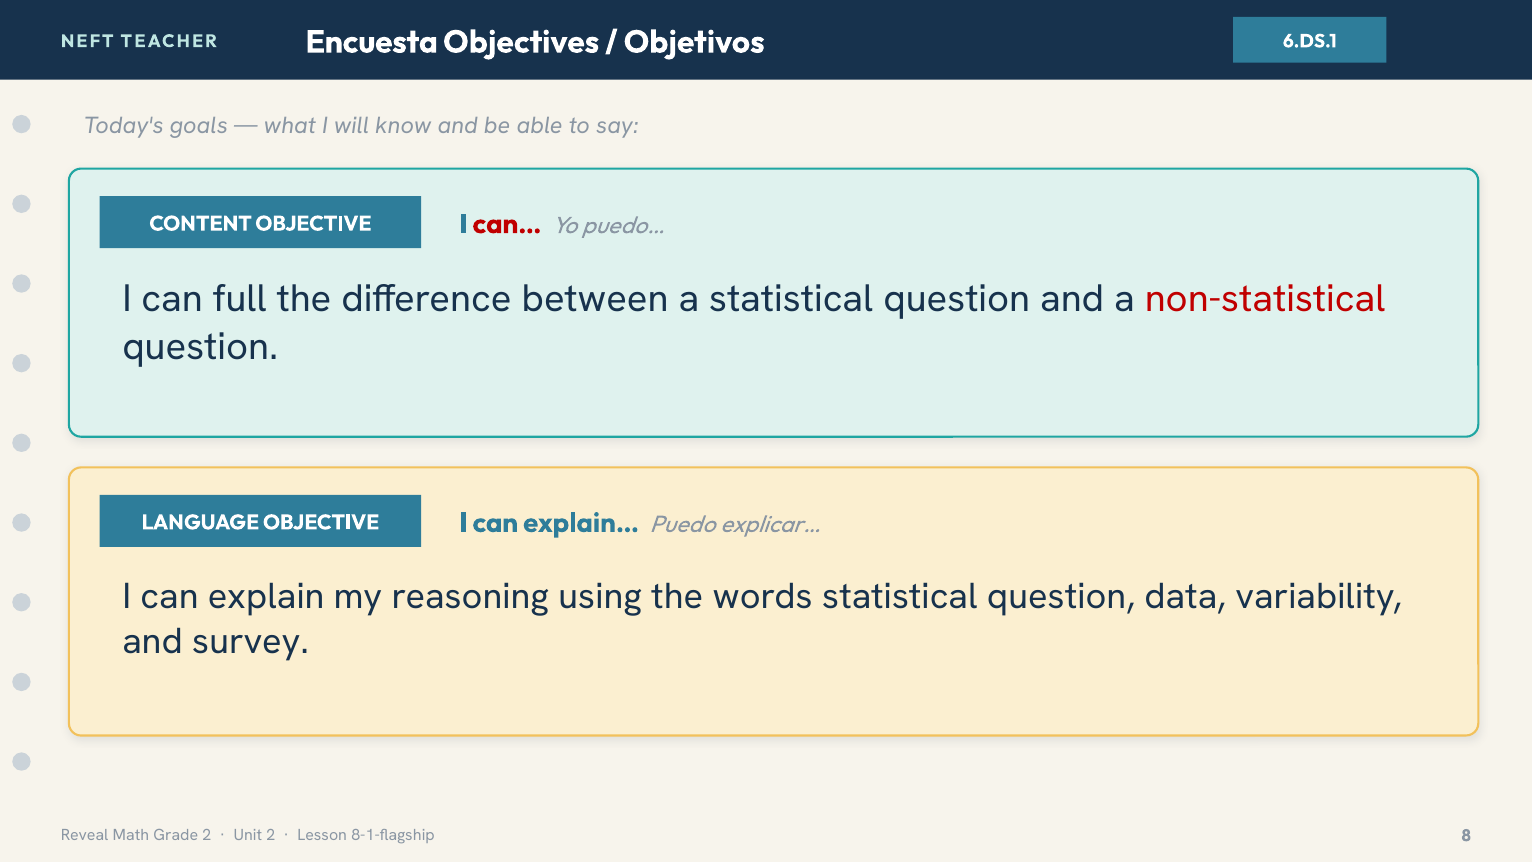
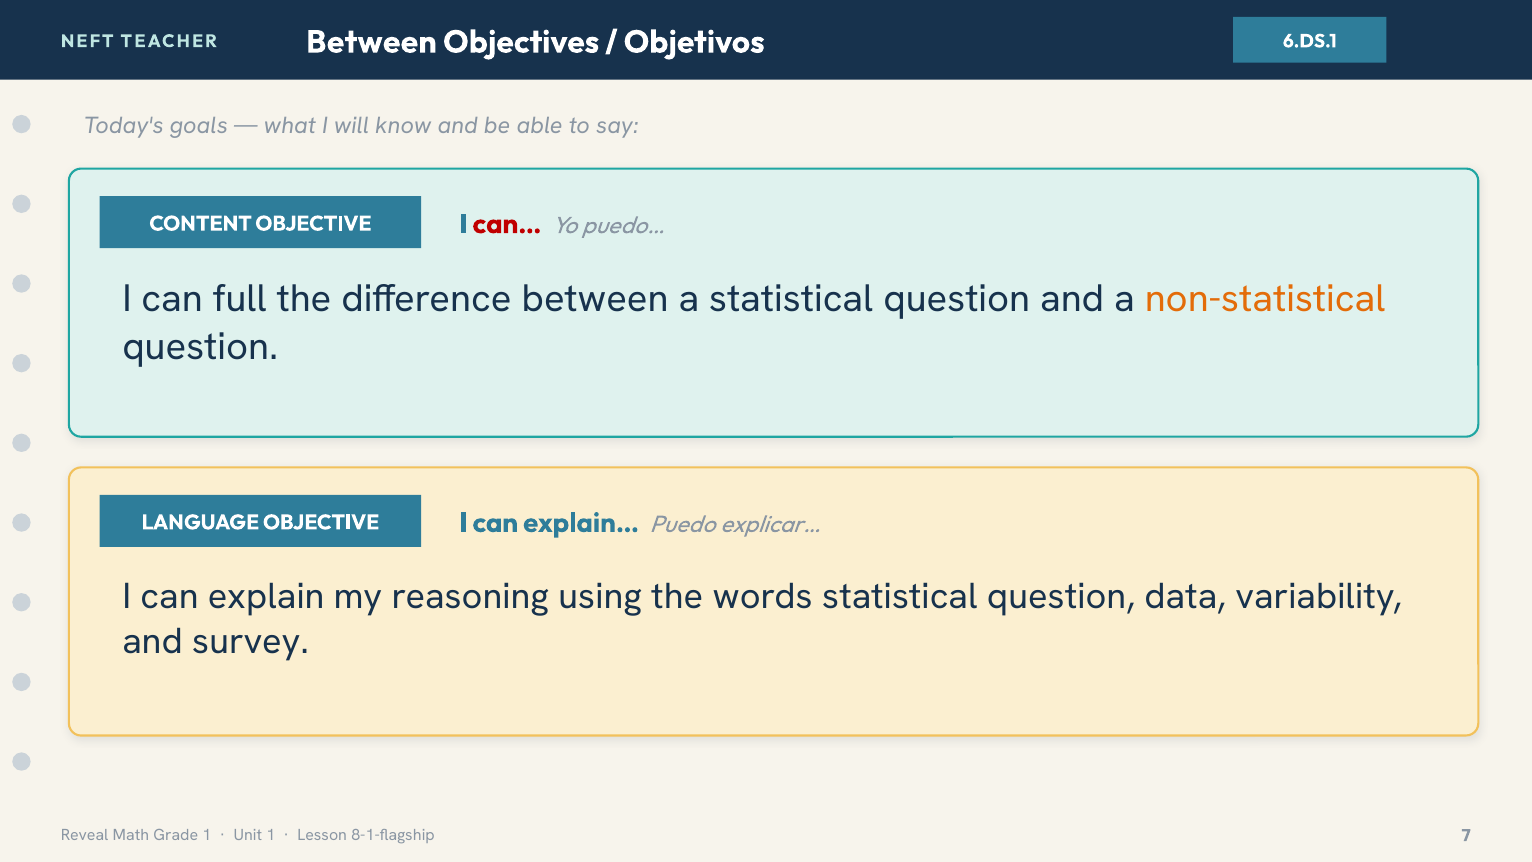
TEACHER Encuesta: Encuesta -> Between
non-statistical colour: red -> orange
Grade 2: 2 -> 1
Unit 2: 2 -> 1
8: 8 -> 7
